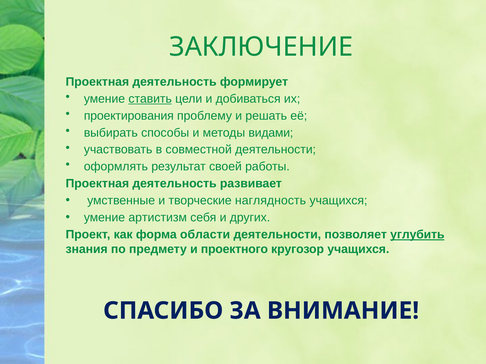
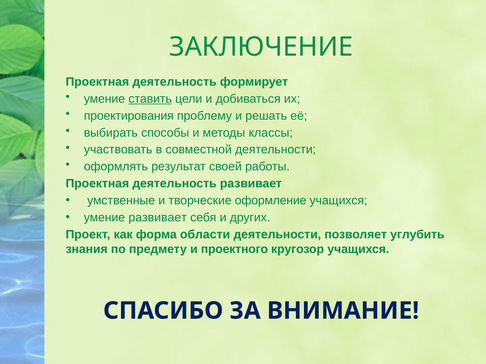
видами: видами -> классы
наглядность: наглядность -> оформление
умение артистизм: артистизм -> развивает
углубить underline: present -> none
